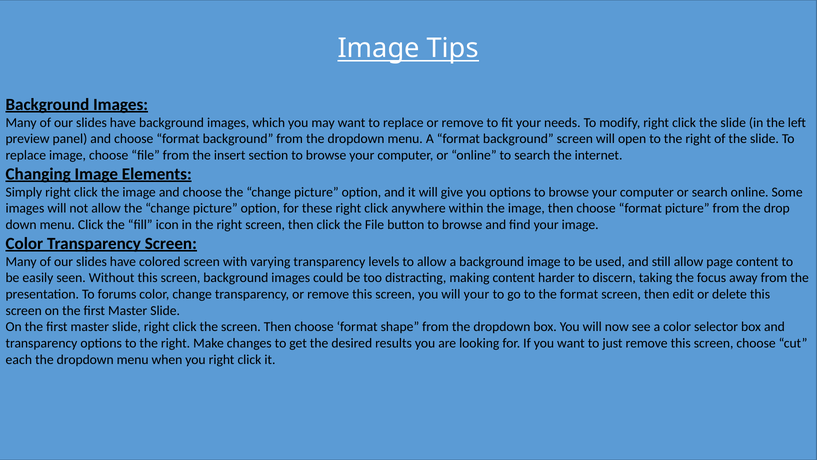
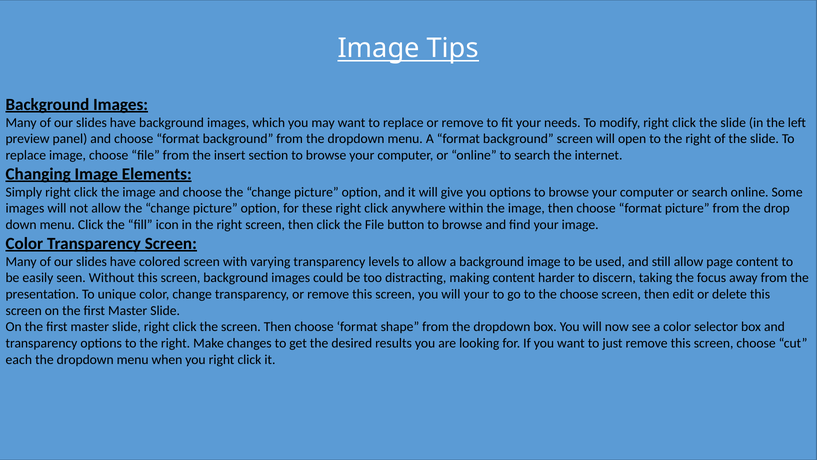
forums: forums -> unique
the format: format -> choose
